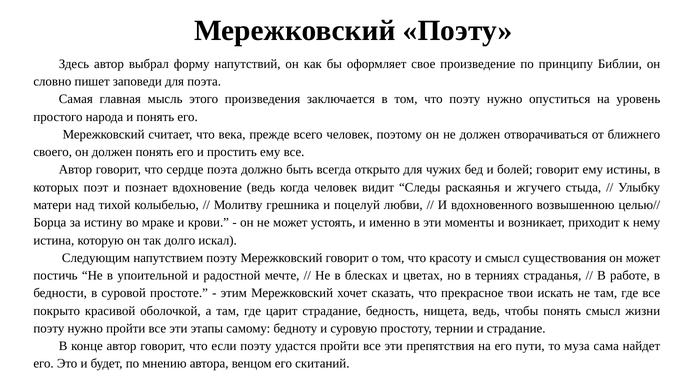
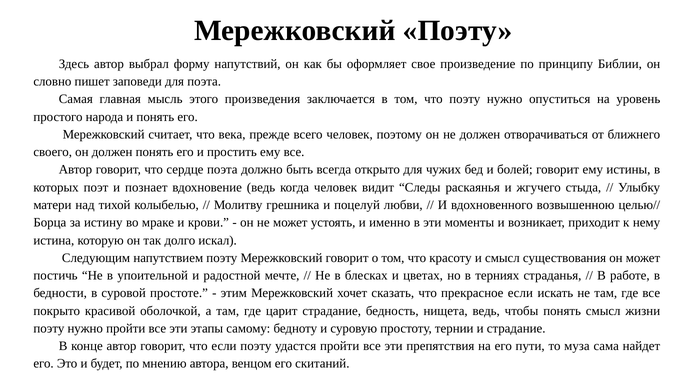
прекрасное твои: твои -> если
